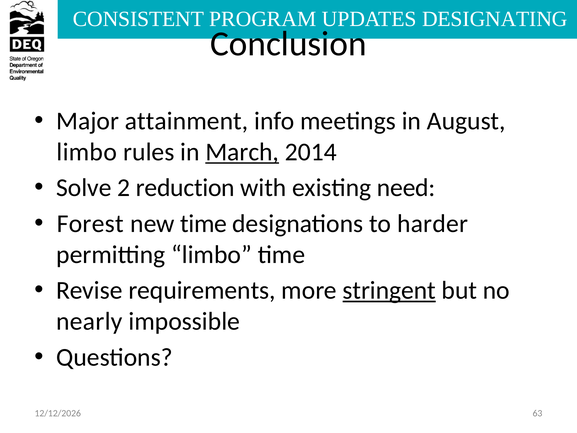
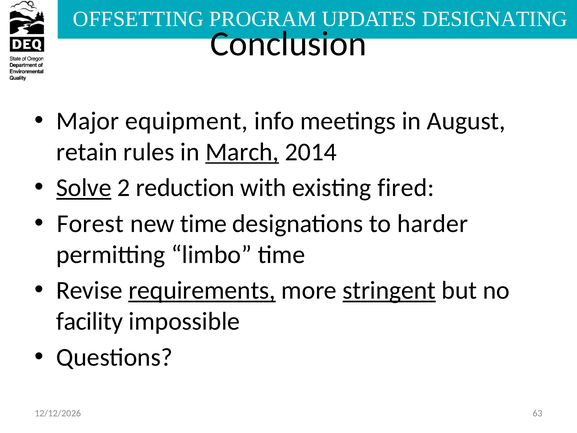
CONSISTENT: CONSISTENT -> OFFSETTING
attainment: attainment -> equipment
limbo at (87, 152): limbo -> retain
Solve underline: none -> present
need: need -> fired
requirements underline: none -> present
nearly: nearly -> facility
